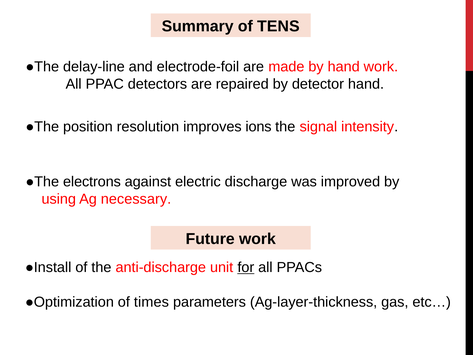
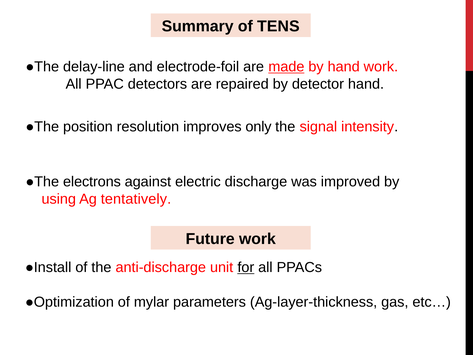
made underline: none -> present
ions: ions -> only
necessary: necessary -> tentatively
times: times -> mylar
